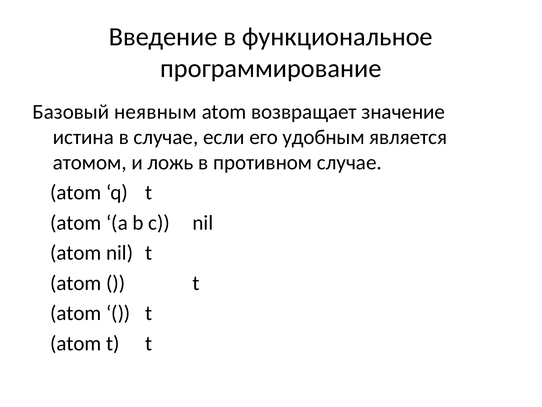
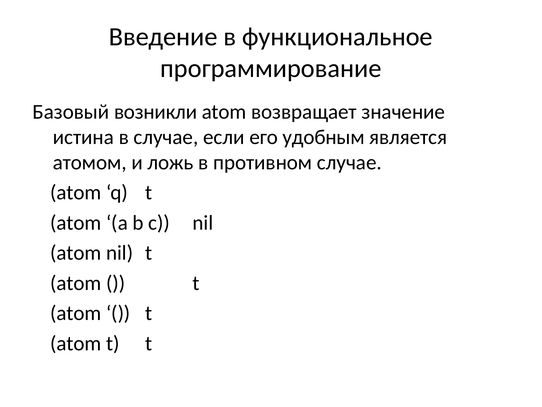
неявным: неявным -> возникли
